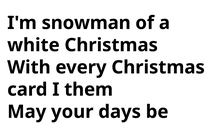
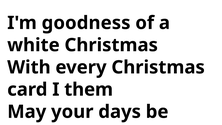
snowman: snowman -> goodness
